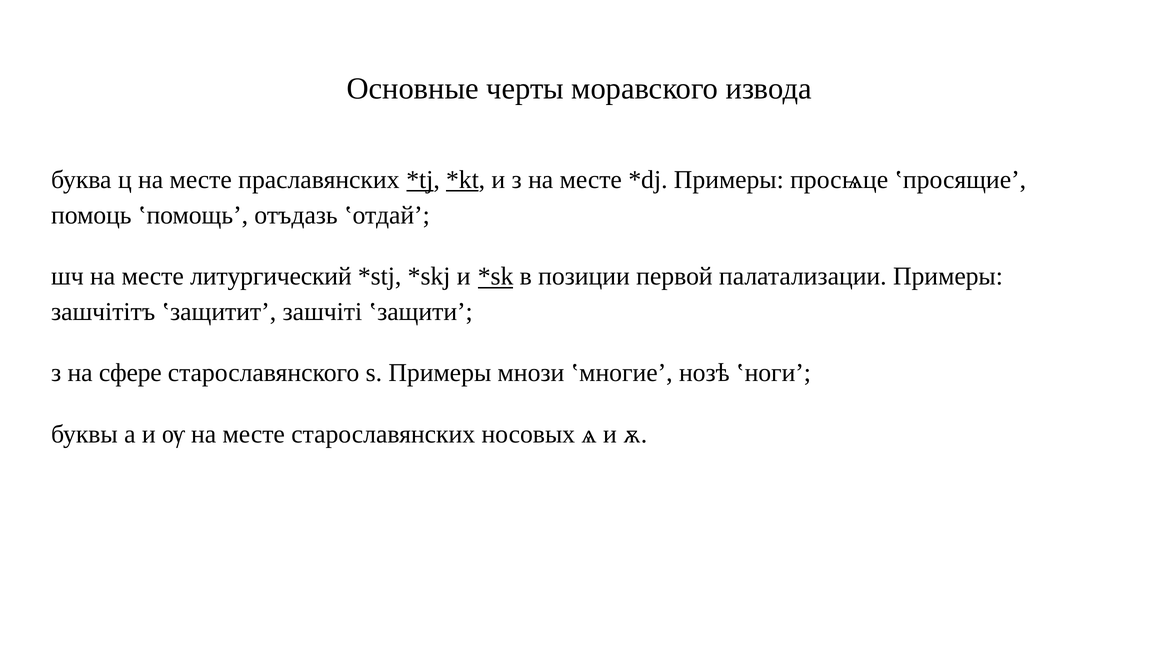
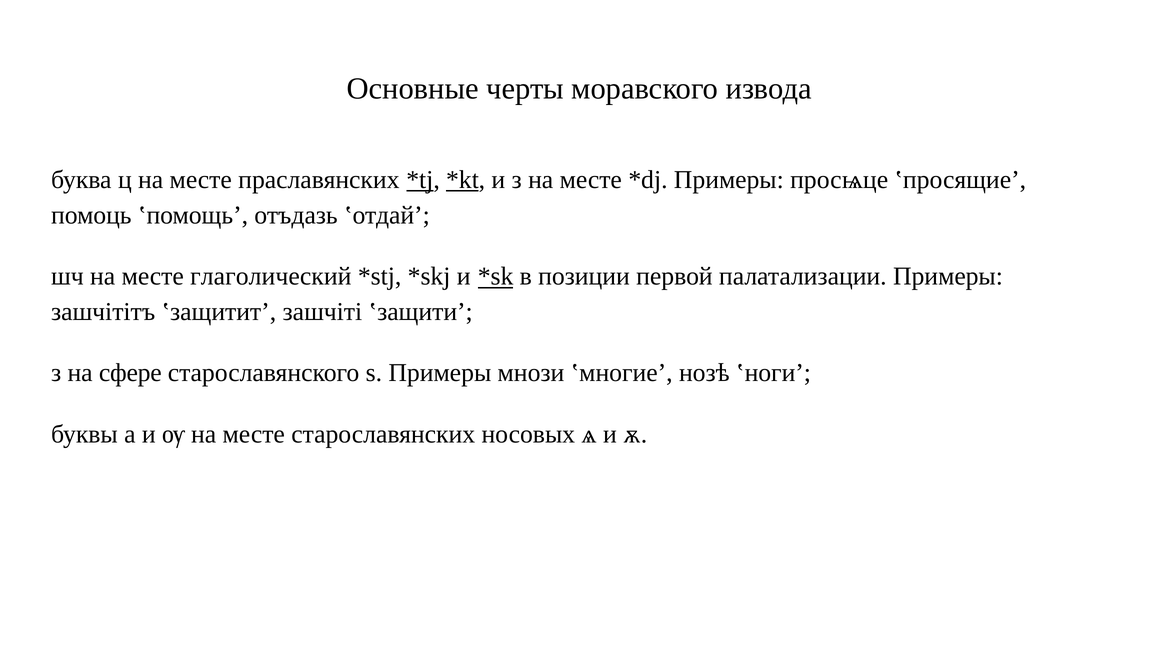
литургический: литургический -> глаголический
